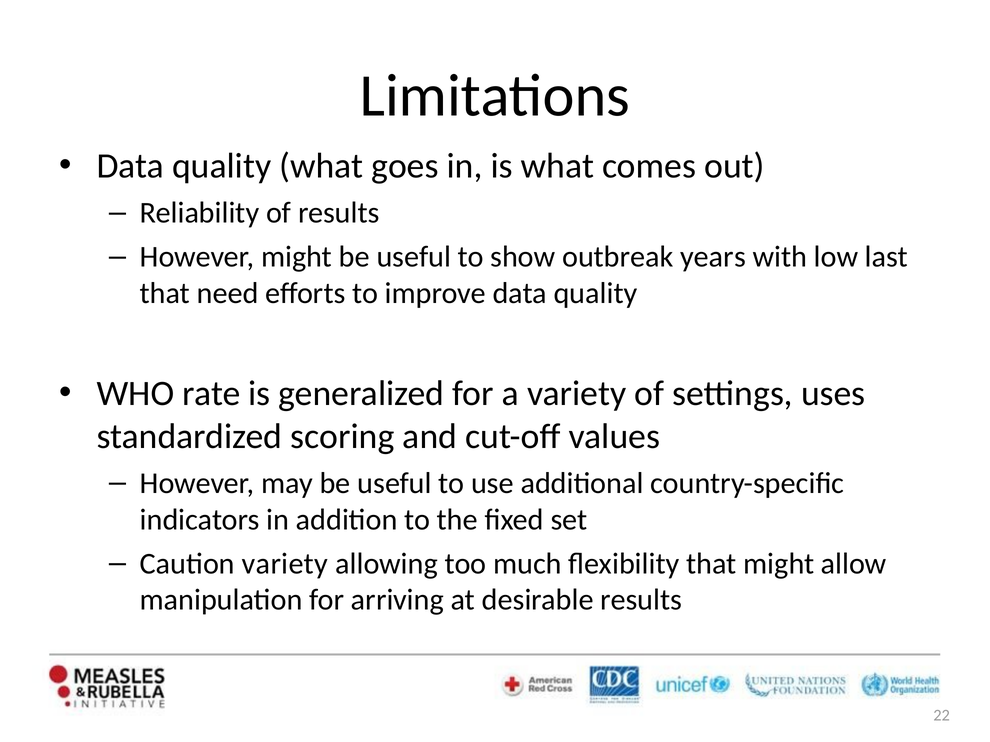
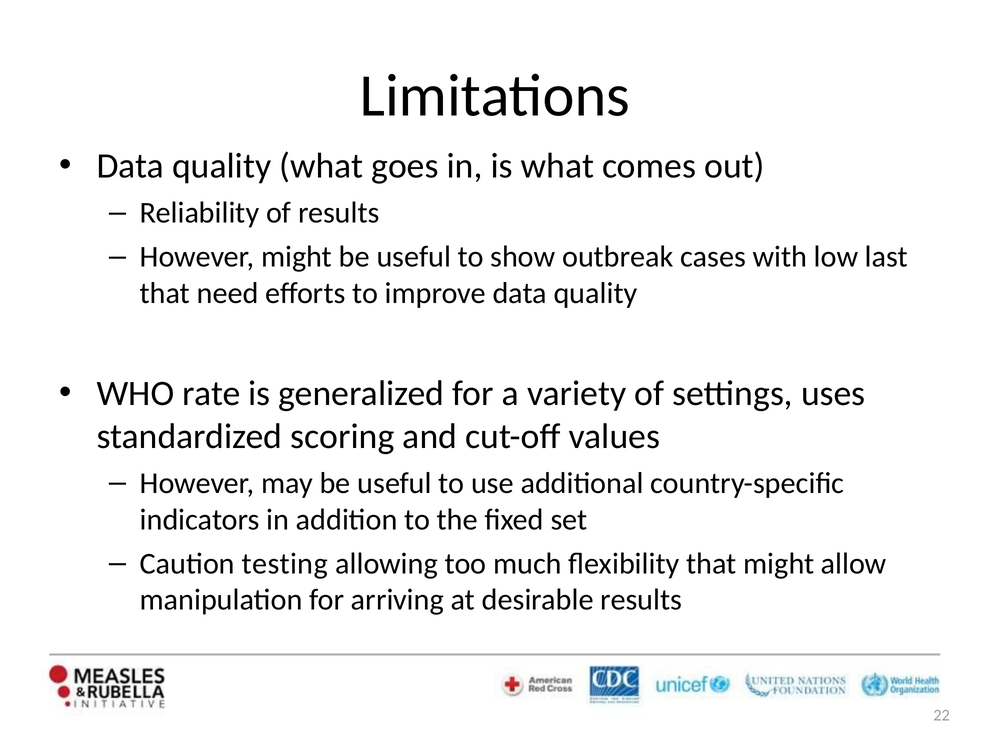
years: years -> cases
Caution variety: variety -> testing
